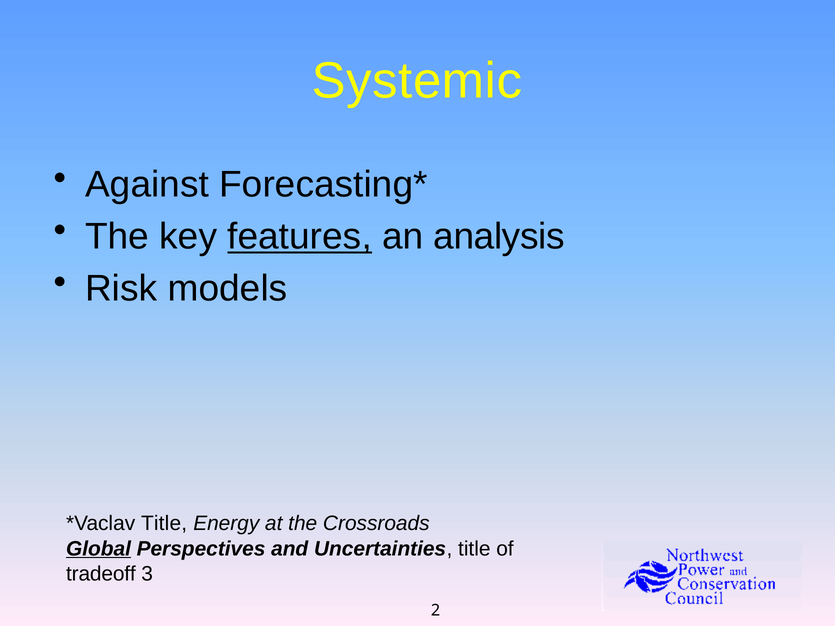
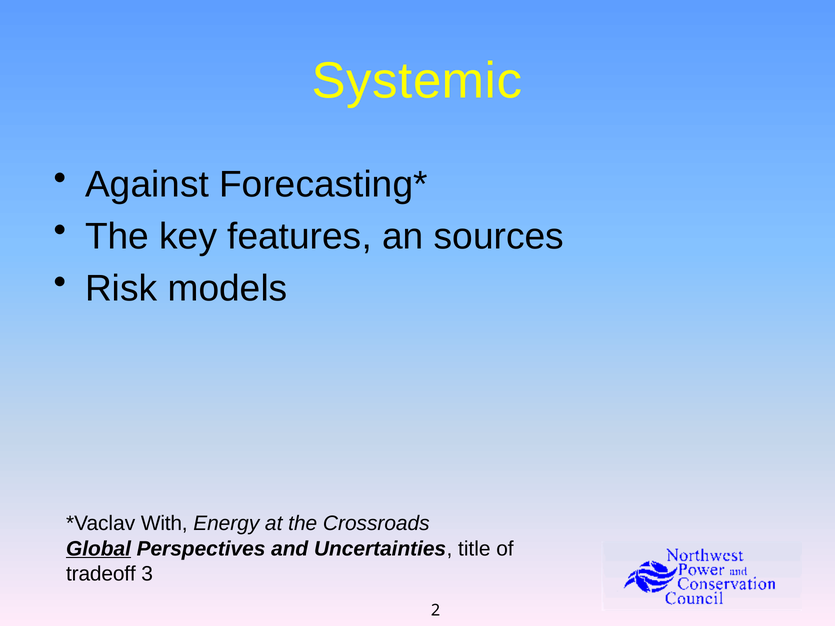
features underline: present -> none
analysis: analysis -> sources
Title at (164, 524): Title -> With
